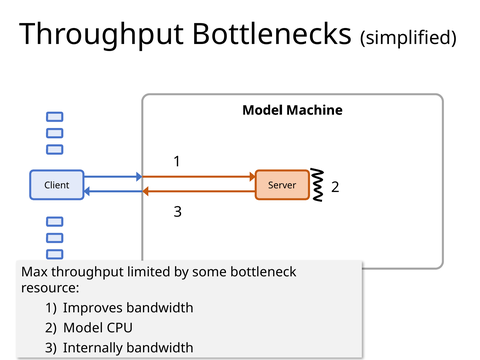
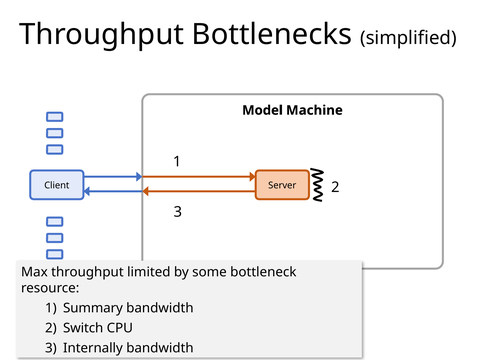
Improves: Improves -> Summary
2 Model: Model -> Switch
